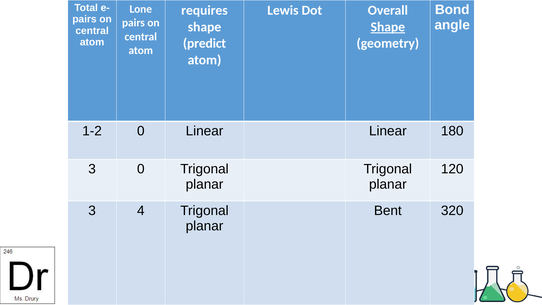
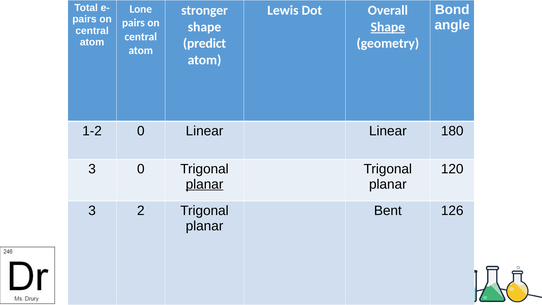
requires: requires -> stronger
planar at (205, 184) underline: none -> present
4: 4 -> 2
320: 320 -> 126
